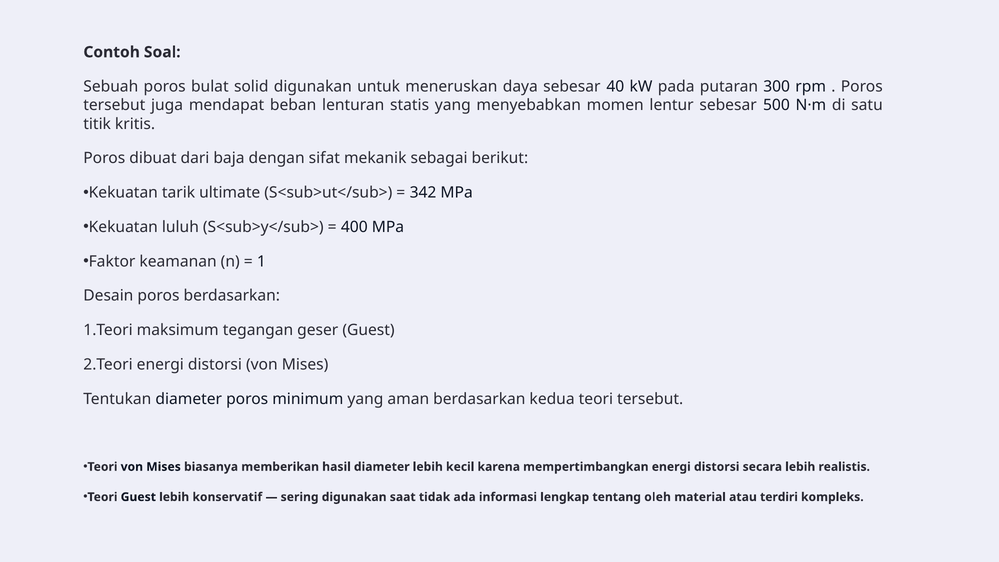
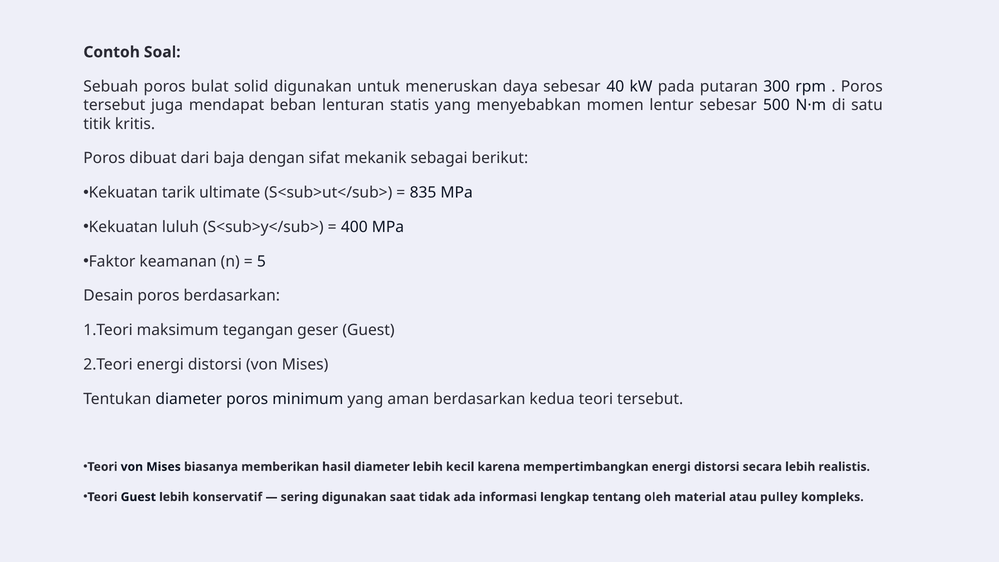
342: 342 -> 835
1: 1 -> 5
terdiri: terdiri -> pulley
